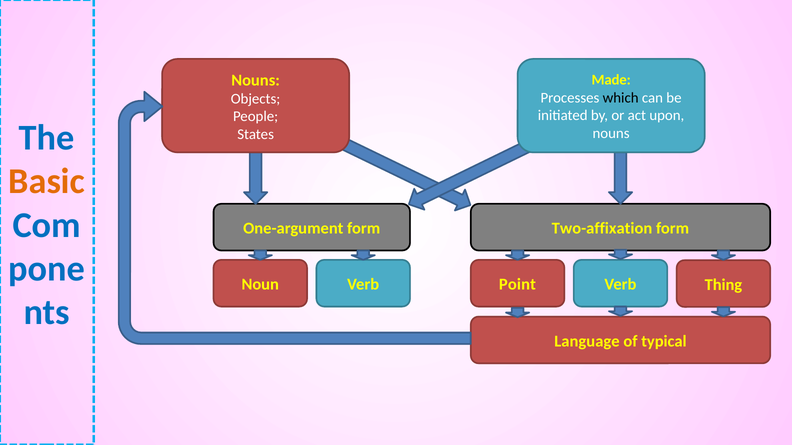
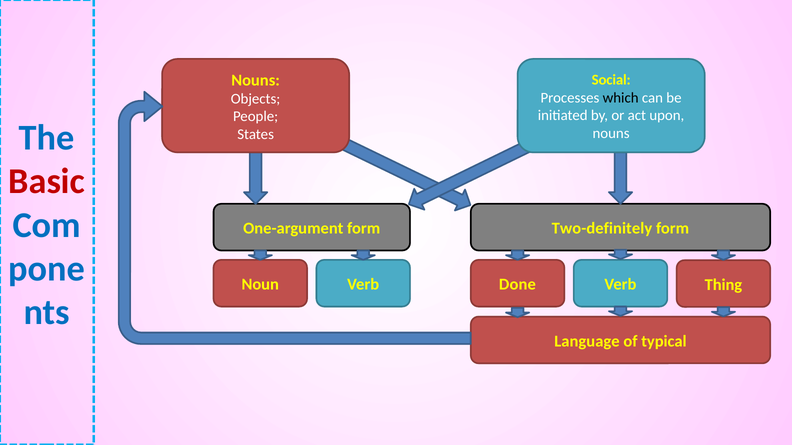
Made: Made -> Social
Basic colour: orange -> red
Two-affixation: Two-affixation -> Two-definitely
Point: Point -> Done
